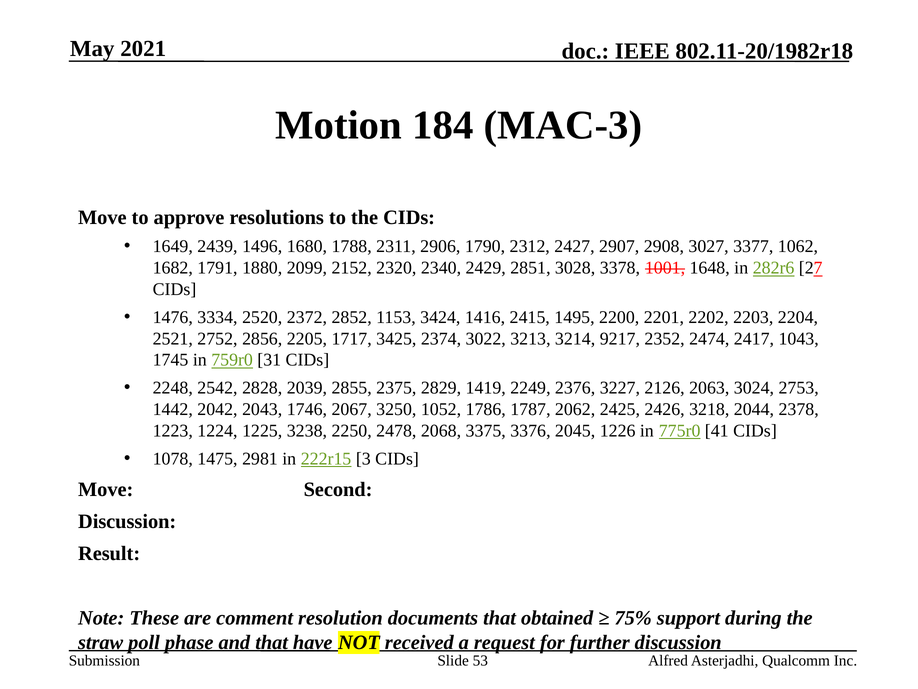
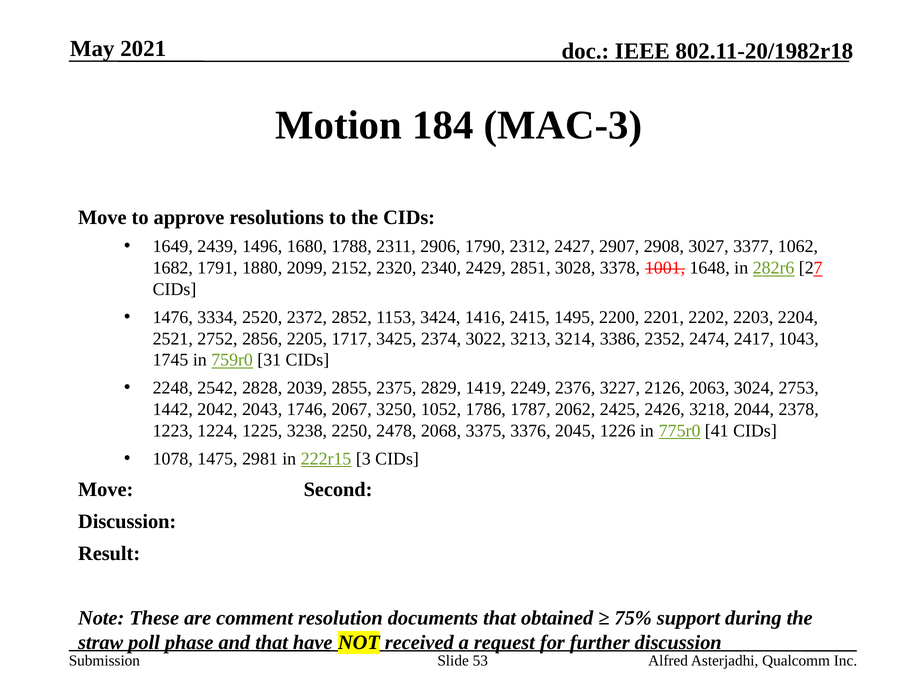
9217: 9217 -> 3386
